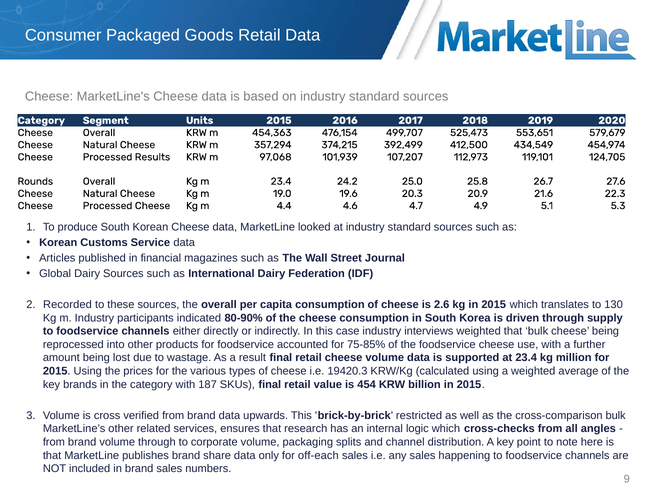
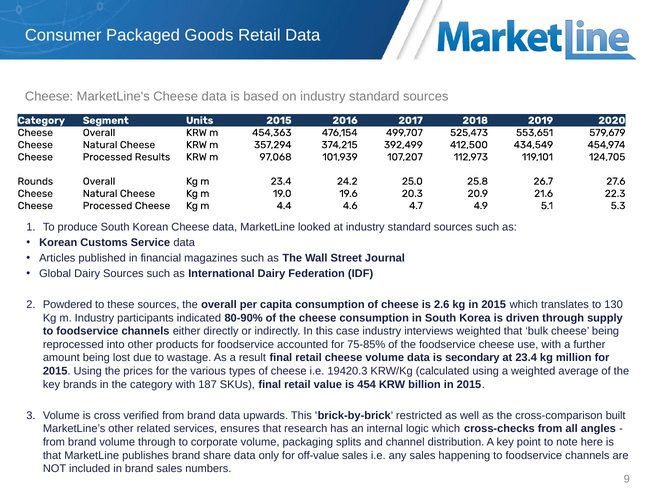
Recorded: Recorded -> Powdered
supported: supported -> secondary
cross-comparison bulk: bulk -> built
off-each: off-each -> off-value
